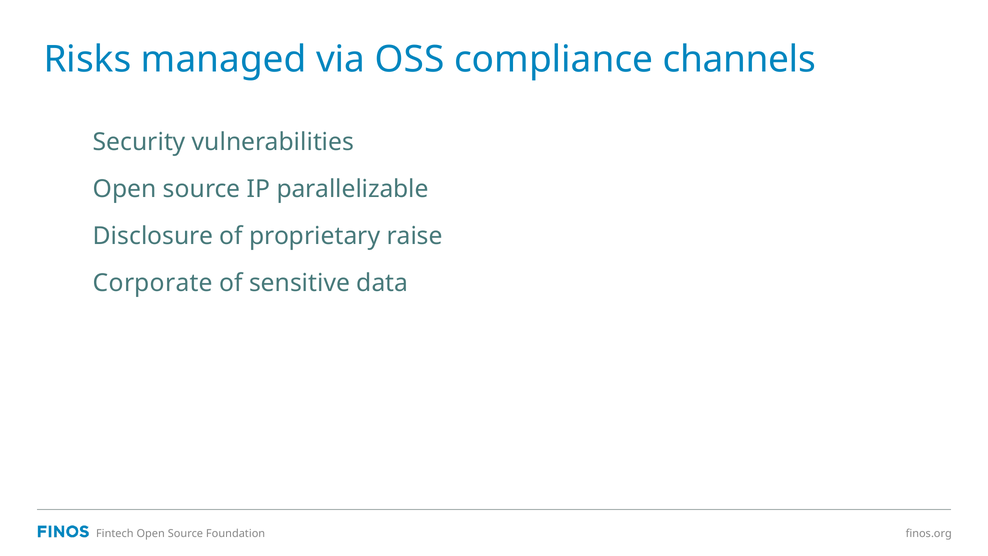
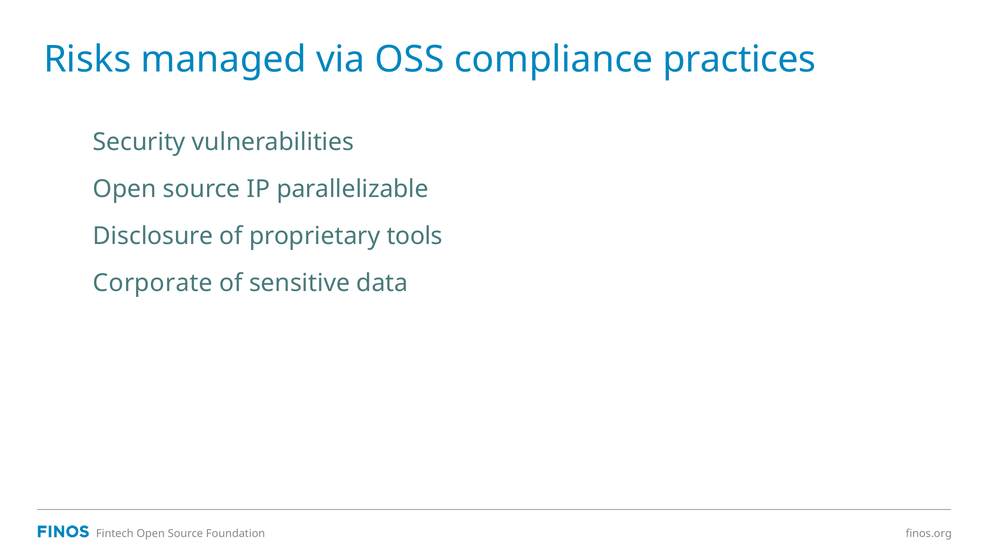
channels: channels -> practices
raise: raise -> tools
